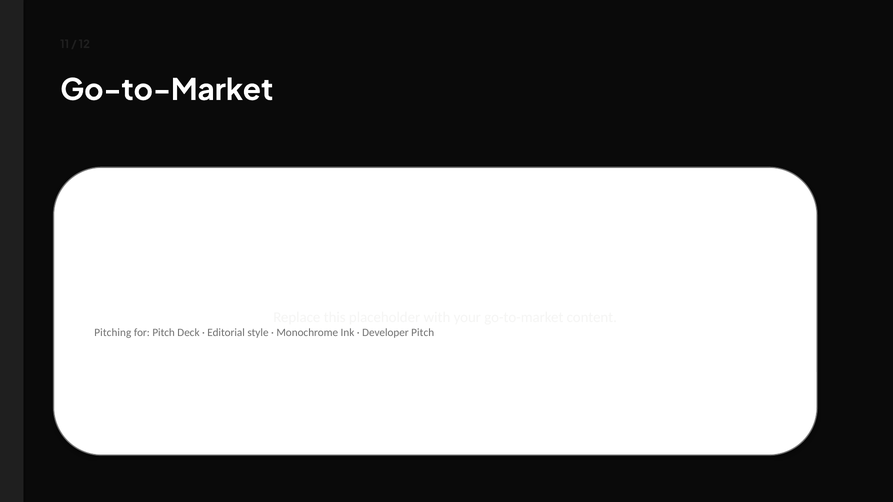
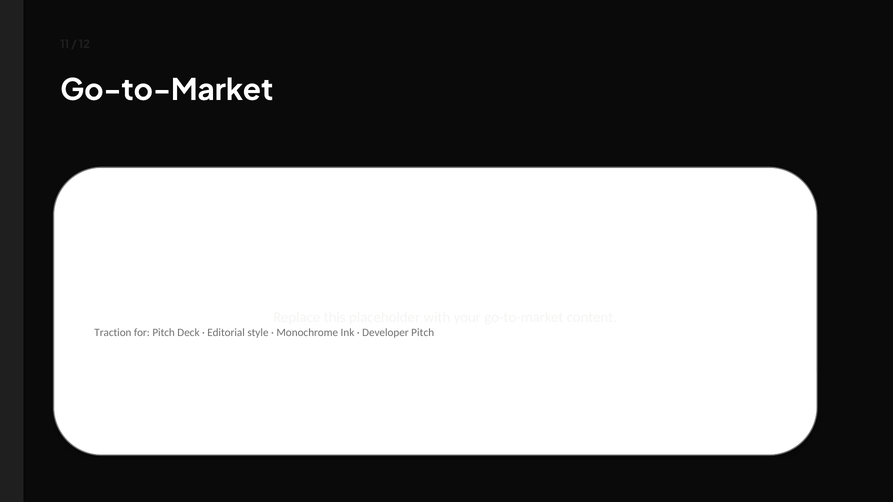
Pitching: Pitching -> Traction
